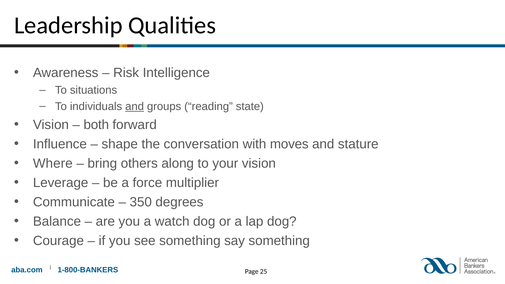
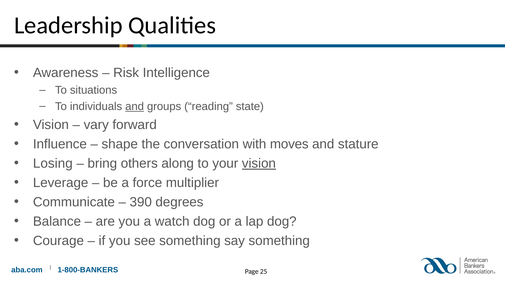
both: both -> vary
Where: Where -> Losing
vision at (259, 163) underline: none -> present
350: 350 -> 390
